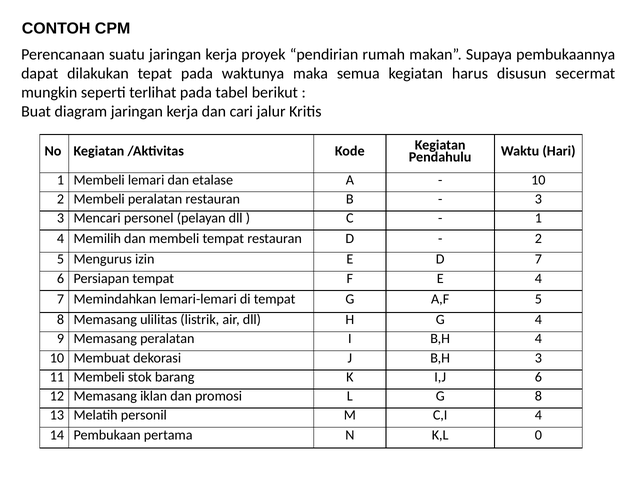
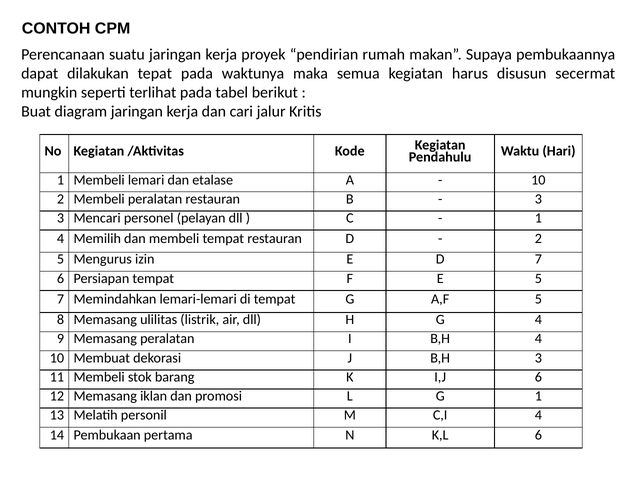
E 4: 4 -> 5
G 8: 8 -> 1
K,L 0: 0 -> 6
